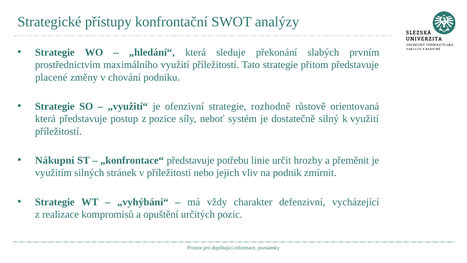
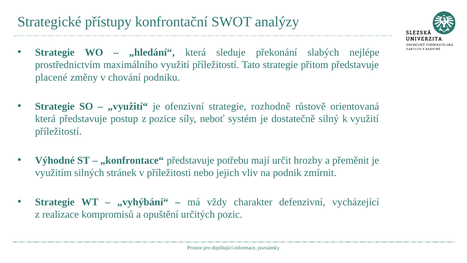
prvním: prvním -> nejlépe
Nákupní: Nákupní -> Výhodné
linie: linie -> mají
